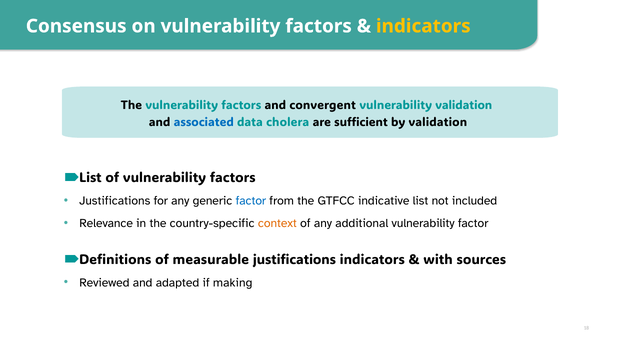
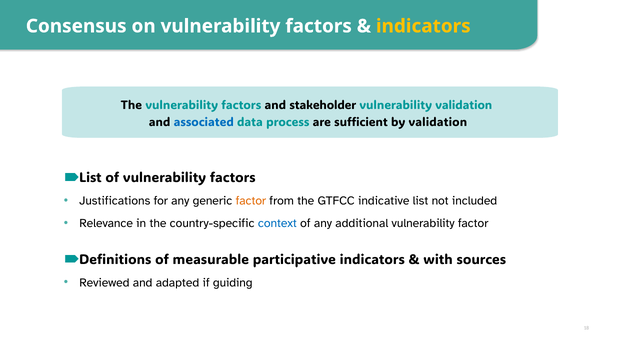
convergent: convergent -> stakeholder
cholera: cholera -> process
factor at (251, 201) colour: blue -> orange
context colour: orange -> blue
measurable justifications: justifications -> participative
making: making -> guiding
